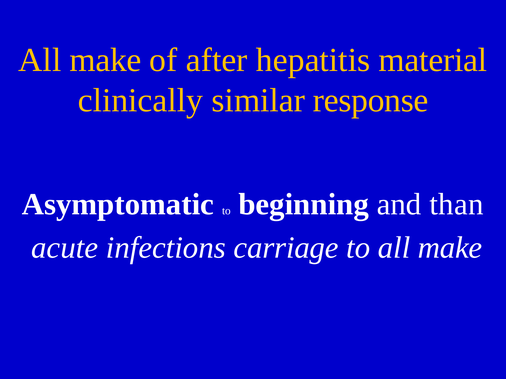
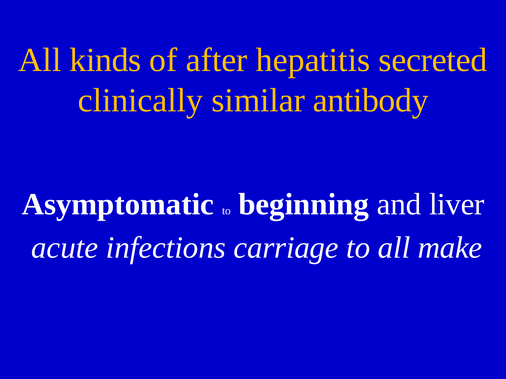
make at (106, 60): make -> kinds
material: material -> secreted
response: response -> antibody
than: than -> liver
